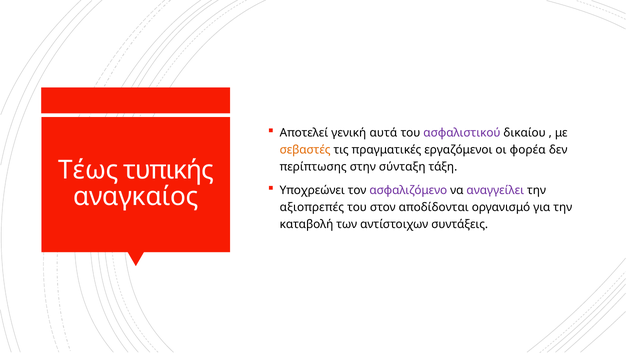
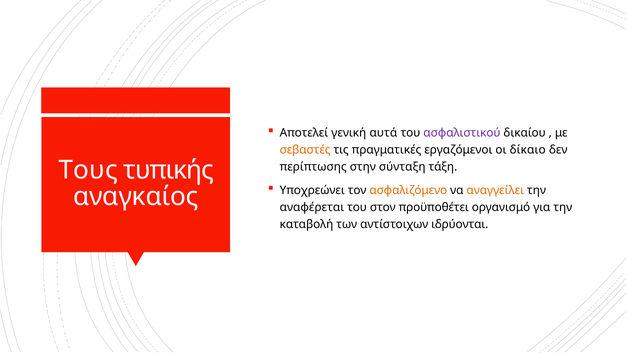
φορέα: φορέα -> δίκαιο
Τέως: Τέως -> Τους
ασφαλιζόμενο colour: purple -> orange
αναγγείλει colour: purple -> orange
αξιοπρεπές: αξιοπρεπές -> αναφέρεται
αποδίδονται: αποδίδονται -> προϋποθέτει
συντάξεις: συντάξεις -> ιδρύονται
